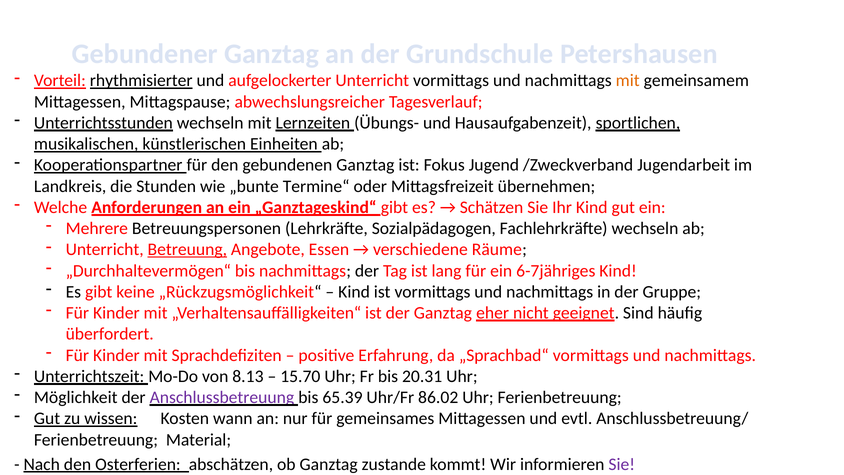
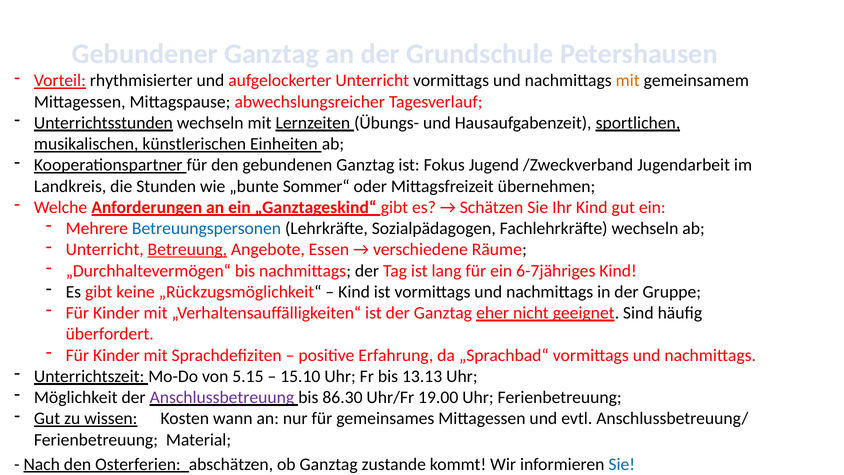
rhythmisierter underline: present -> none
Termine“: Termine“ -> Sommer“
Betreuungspersonen colour: black -> blue
8.13: 8.13 -> 5.15
15.70: 15.70 -> 15.10
20.31: 20.31 -> 13.13
65.39: 65.39 -> 86.30
86.02: 86.02 -> 19.00
Sie at (622, 464) colour: purple -> blue
